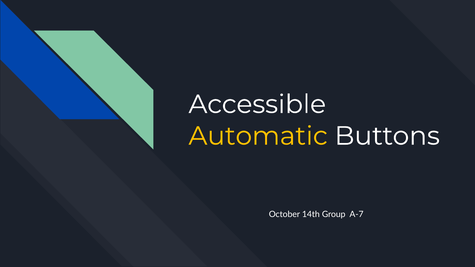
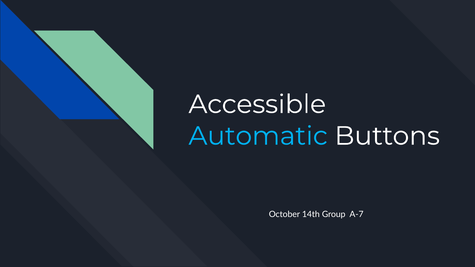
Automatic colour: yellow -> light blue
